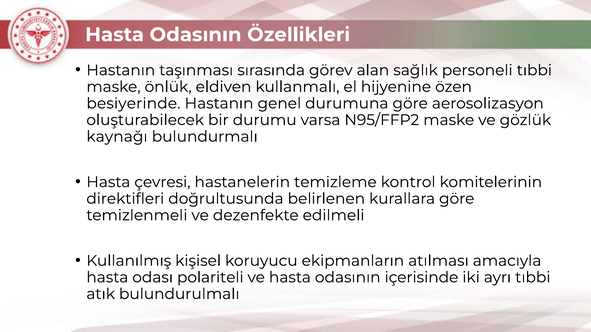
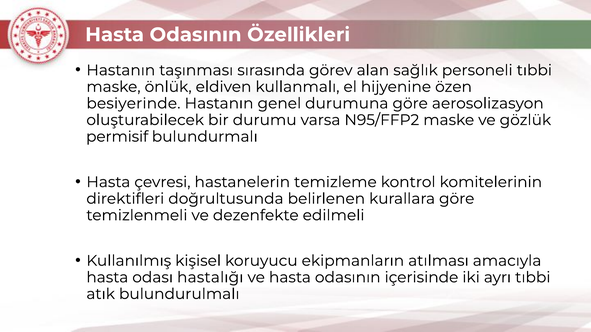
kaynağı: kaynağı -> permisif
polariteli: polariteli -> hastalığı
